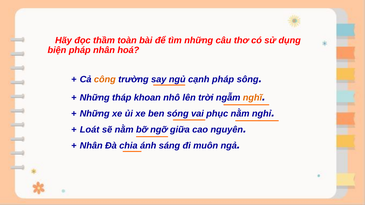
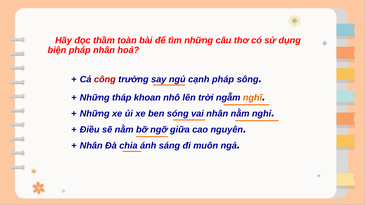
công colour: orange -> red
vai phục: phục -> nhân
Loát: Loát -> Điều
